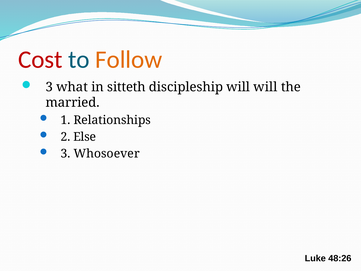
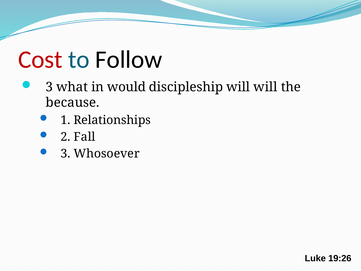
Follow colour: orange -> black
sitteth: sitteth -> would
married: married -> because
Else: Else -> Fall
48:26: 48:26 -> 19:26
